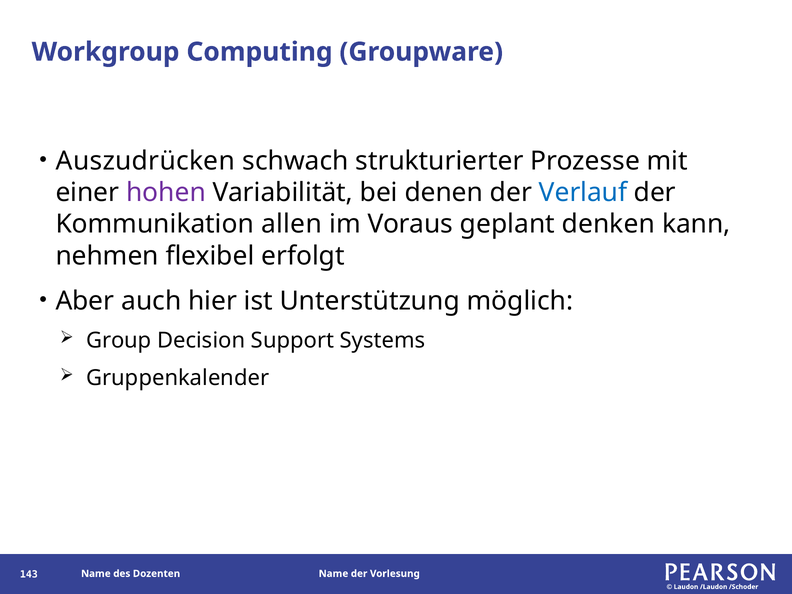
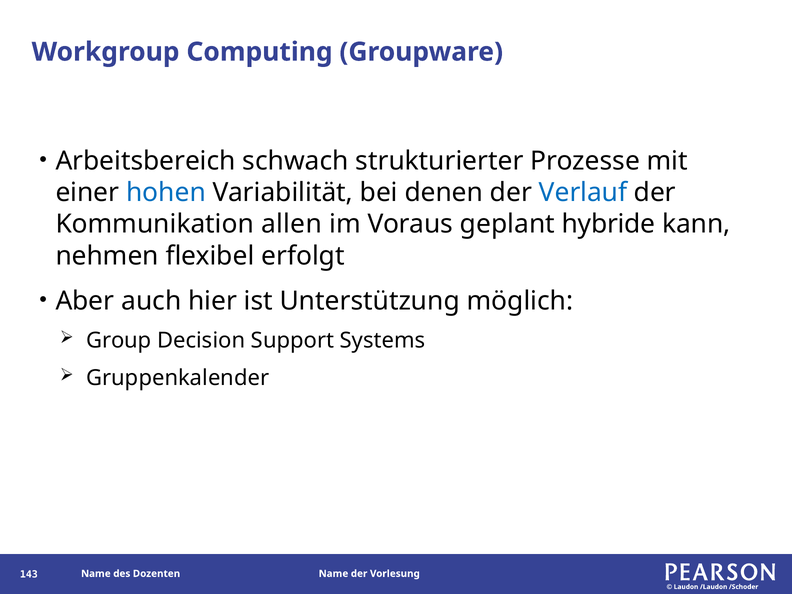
Auszudrücken: Auszudrücken -> Arbeitsbereich
hohen colour: purple -> blue
denken: denken -> hybride
